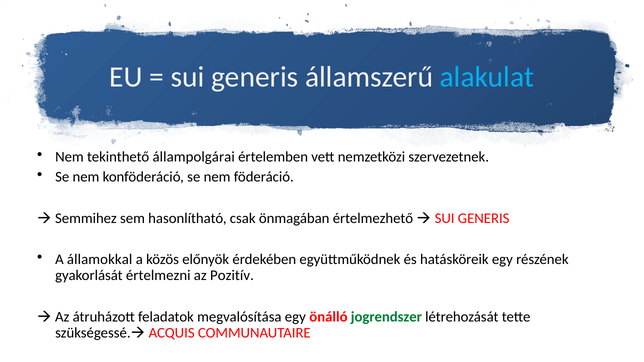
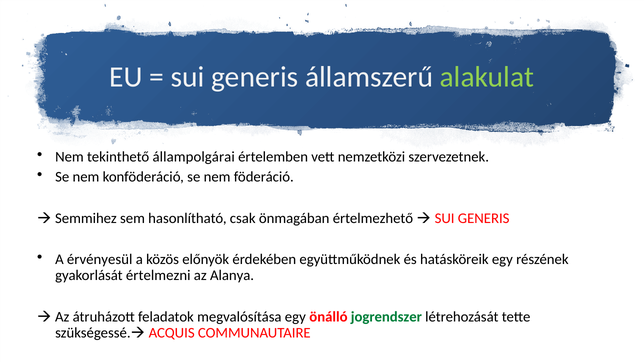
alakulat colour: light blue -> light green
államokkal: államokkal -> érvényesül
Pozitív: Pozitív -> Alanya
